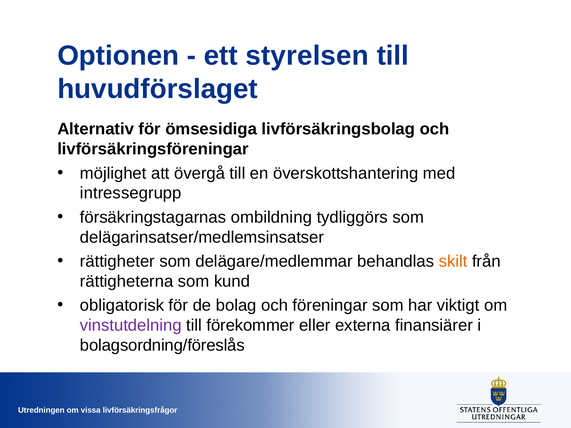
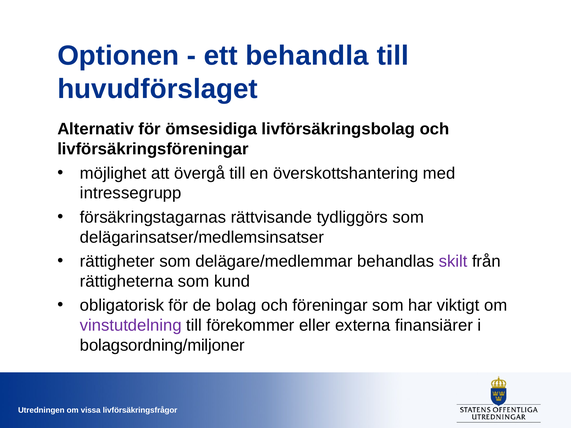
styrelsen: styrelsen -> behandla
ombildning: ombildning -> rättvisande
skilt colour: orange -> purple
bolagsordning/föreslås: bolagsordning/föreslås -> bolagsordning/miljoner
